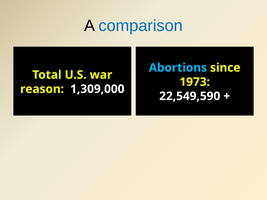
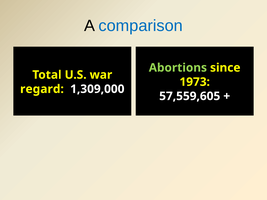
Abortions colour: light blue -> light green
reason: reason -> regard
22,549,590: 22,549,590 -> 57,559,605
